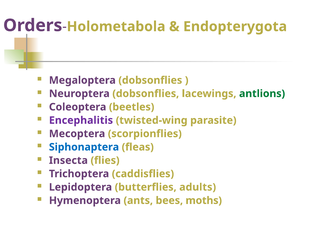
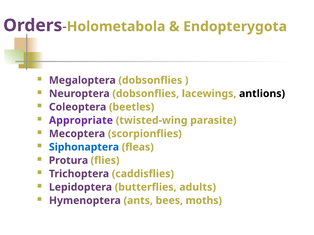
antlions colour: green -> black
Encephalitis: Encephalitis -> Appropriate
Insecta: Insecta -> Protura
